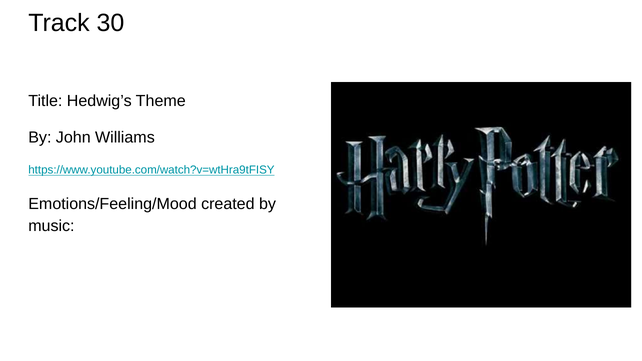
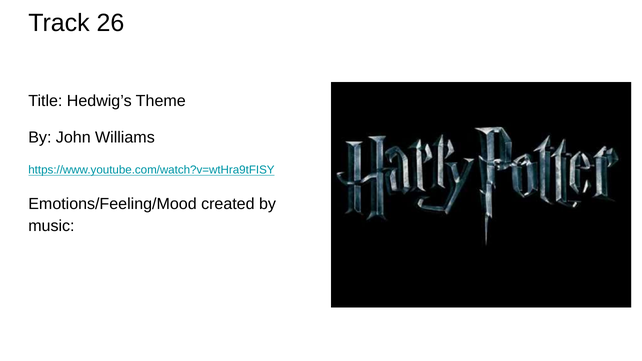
30: 30 -> 26
